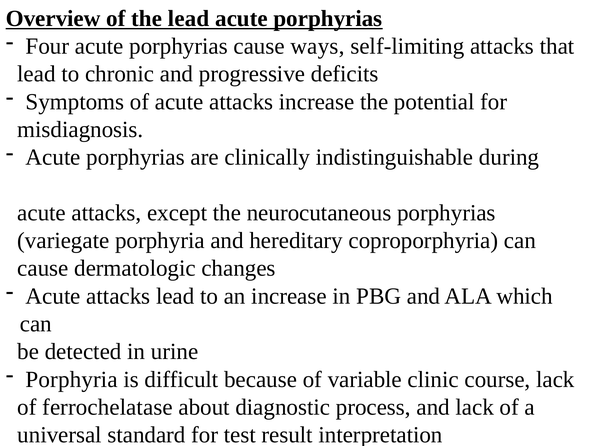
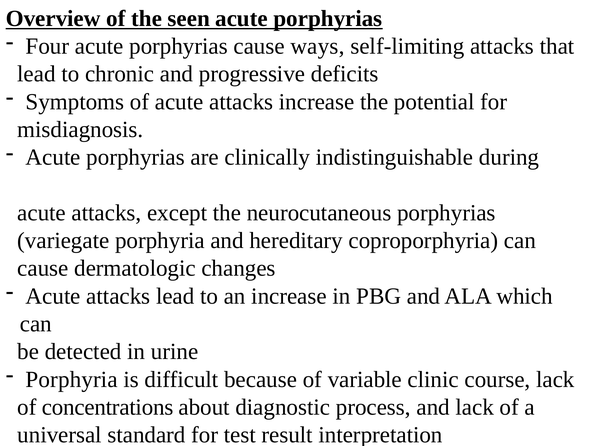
the lead: lead -> seen
ferrochelatase: ferrochelatase -> concentrations
